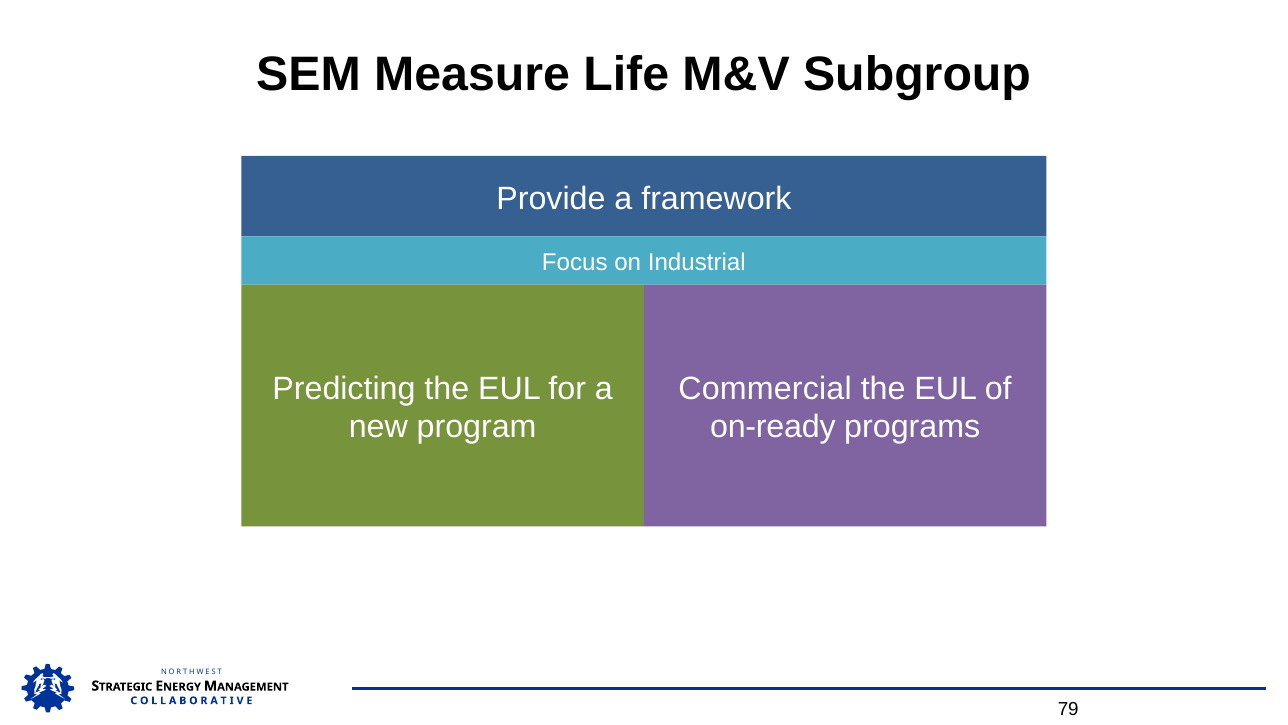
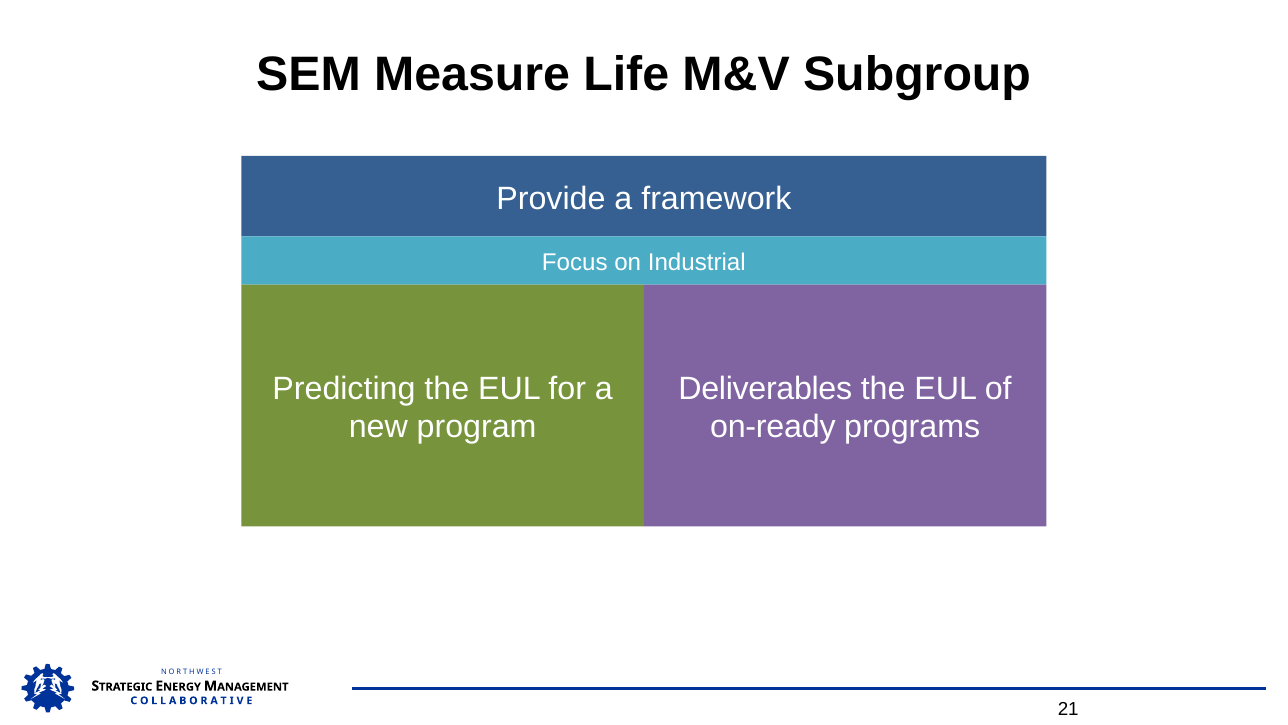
Commercial: Commercial -> Deliverables
79: 79 -> 21
